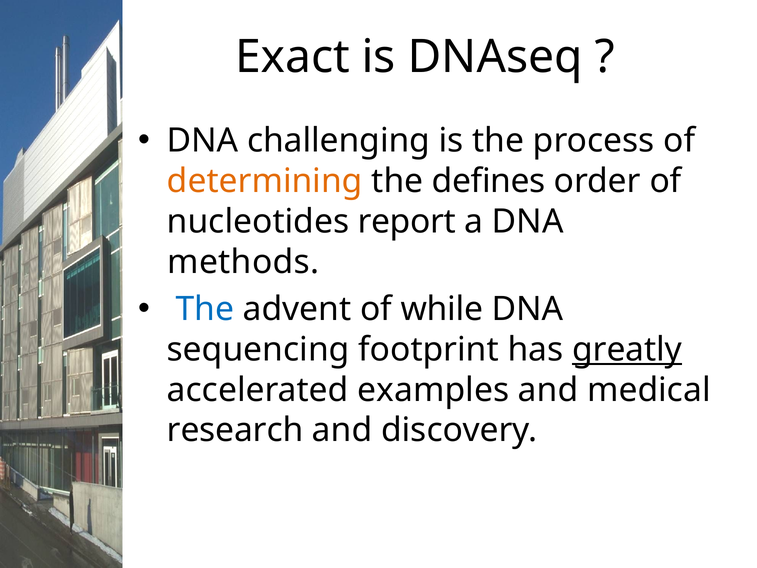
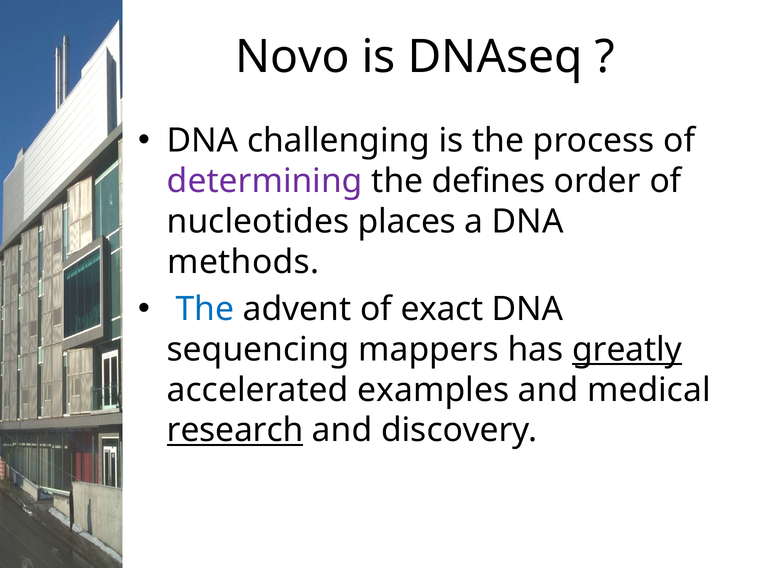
Exact: Exact -> Novo
determining colour: orange -> purple
report: report -> places
while: while -> exact
footprint: footprint -> mappers
research underline: none -> present
